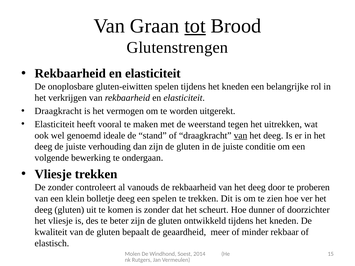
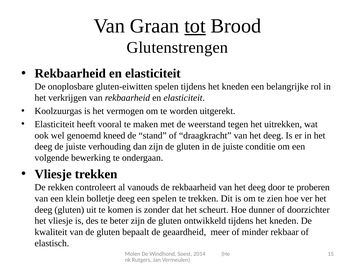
Draagkracht at (58, 111): Draagkracht -> Koolzuurgas
ideale: ideale -> kneed
van at (241, 136) underline: present -> none
De zonder: zonder -> rekken
